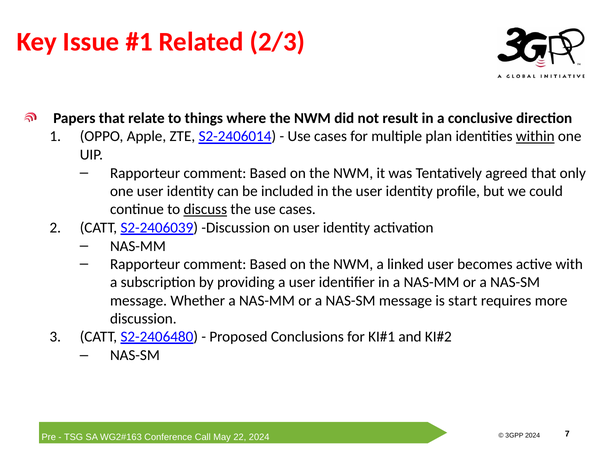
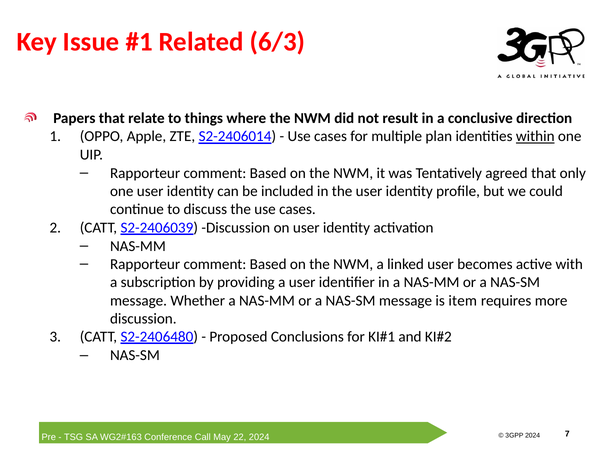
2/3: 2/3 -> 6/3
discuss underline: present -> none
start: start -> item
